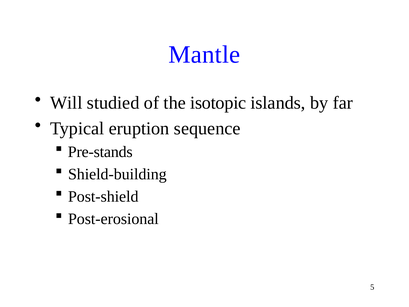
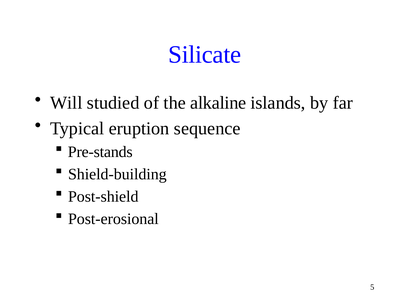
Mantle: Mantle -> Silicate
isotopic: isotopic -> alkaline
